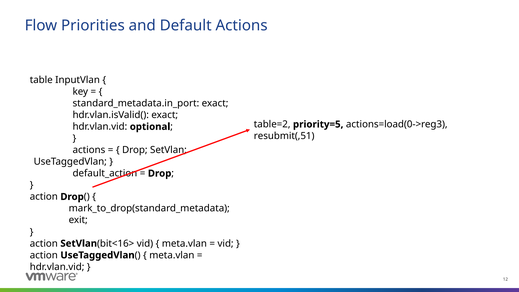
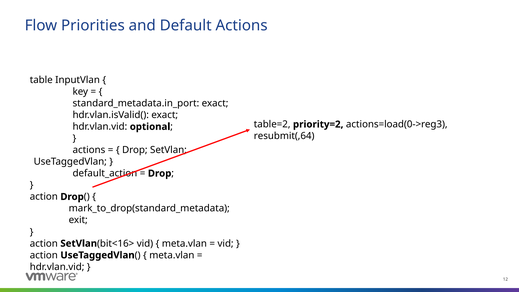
priority=5: priority=5 -> priority=2
resubmit(,51: resubmit(,51 -> resubmit(,64
